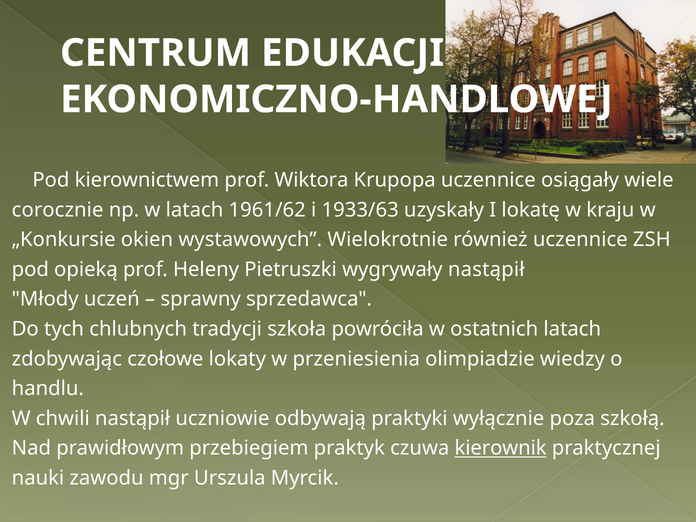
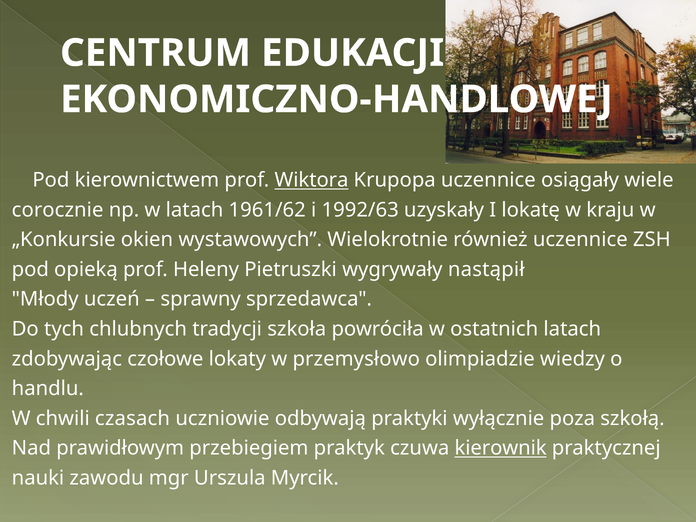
Wiktora underline: none -> present
1933/63: 1933/63 -> 1992/63
przeniesienia: przeniesienia -> przemysłowo
chwili nastąpił: nastąpił -> czasach
